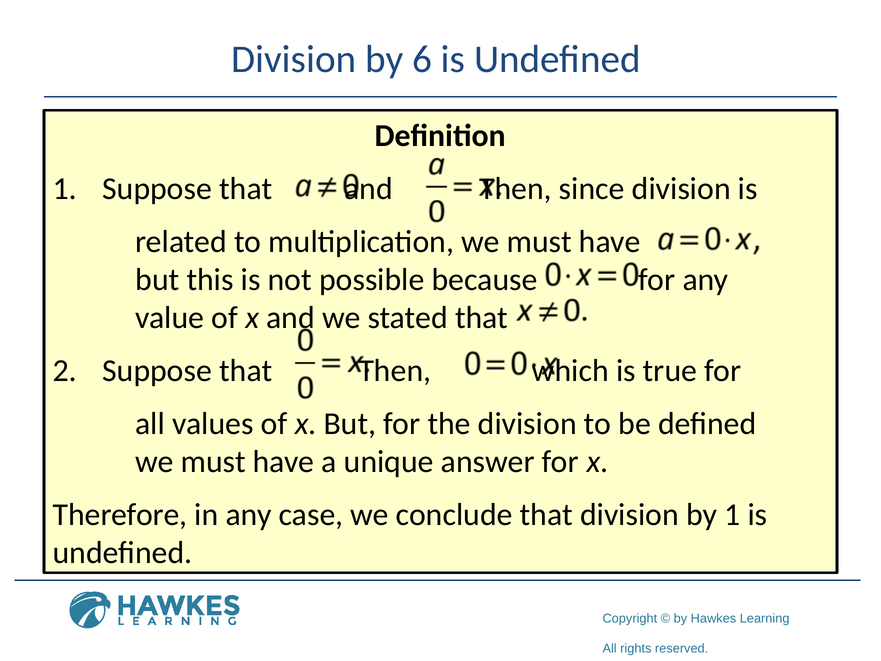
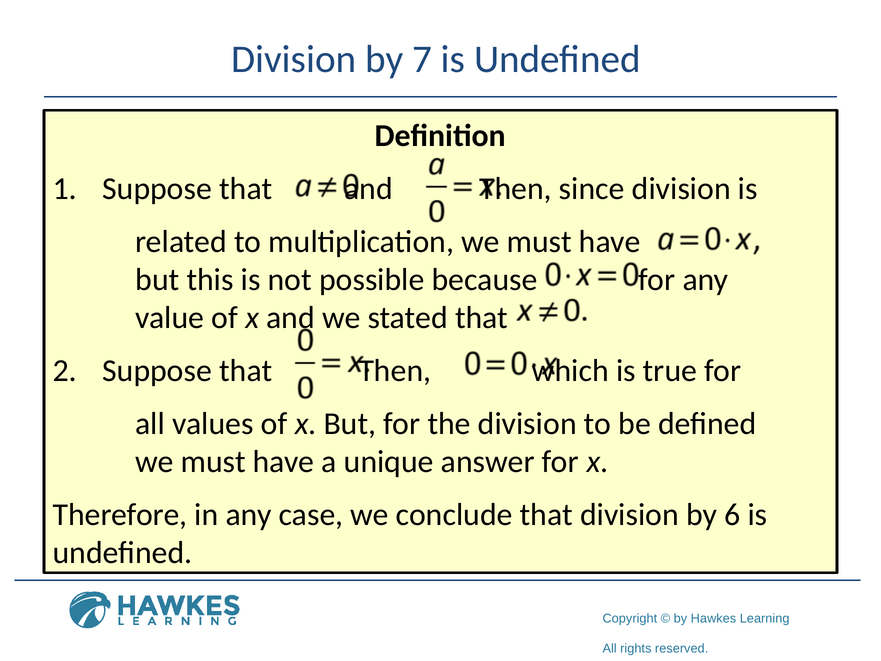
6: 6 -> 7
by 1: 1 -> 6
